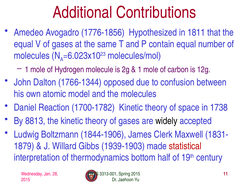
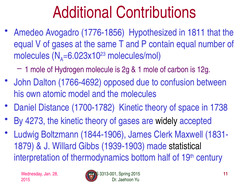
1766-1344: 1766-1344 -> 1766-4692
Reaction: Reaction -> Distance
8813: 8813 -> 4273
statistical colour: red -> black
